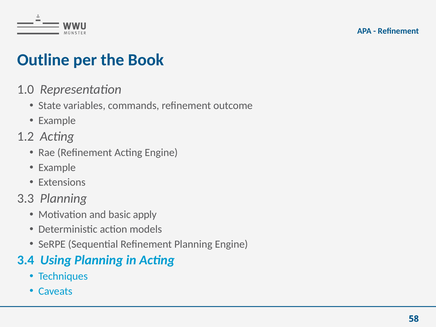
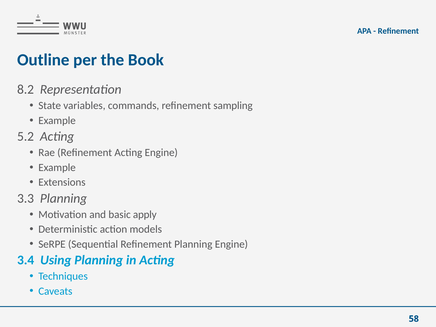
1.0: 1.0 -> 8.2
outcome: outcome -> sampling
1.2: 1.2 -> 5.2
